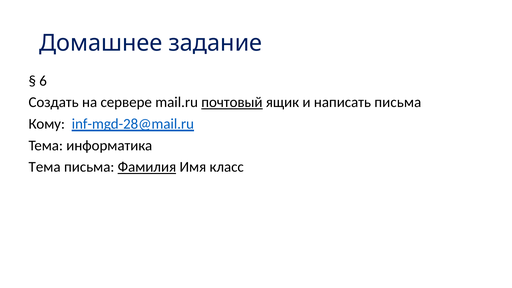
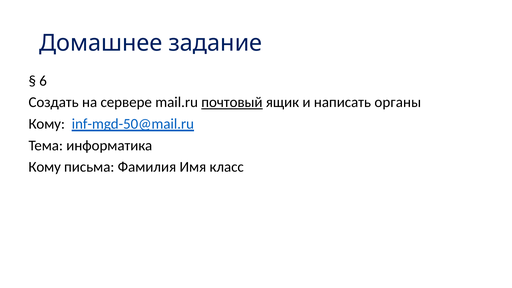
написать письма: письма -> органы
inf-mgd-28@mail.ru: inf-mgd-28@mail.ru -> inf-mgd-50@mail.ru
Тема at (45, 167): Тема -> Кому
Фамилия underline: present -> none
